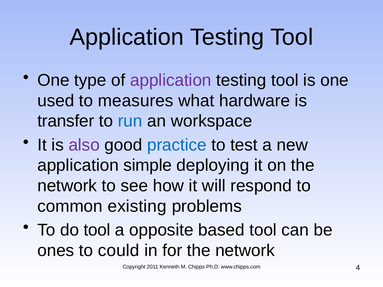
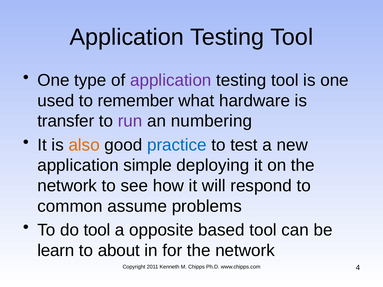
measures: measures -> remember
run colour: blue -> purple
workspace: workspace -> numbering
also colour: purple -> orange
existing: existing -> assume
ones: ones -> learn
could: could -> about
